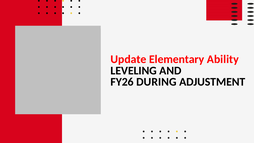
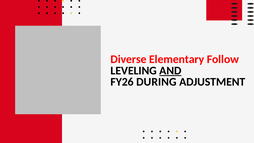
Update: Update -> Diverse
Ability: Ability -> Follow
AND underline: none -> present
